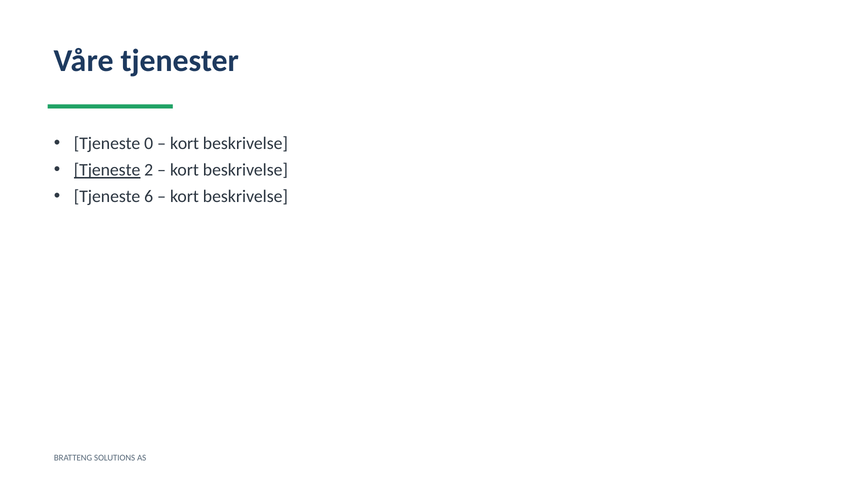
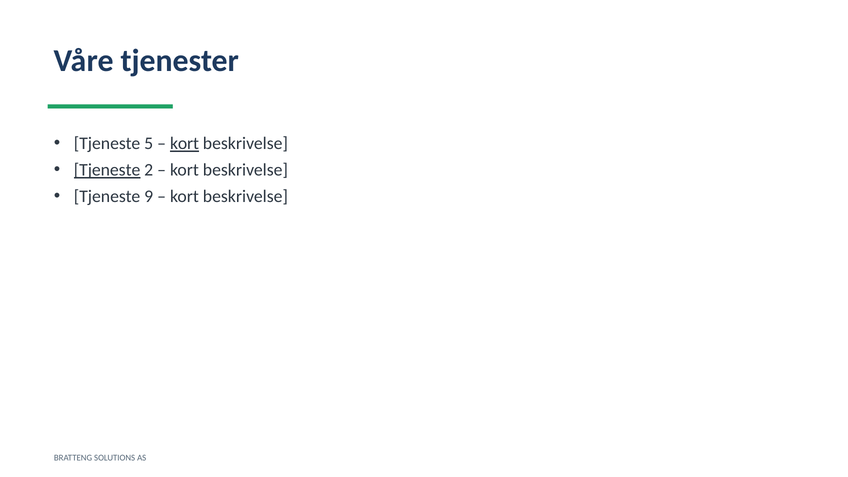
0: 0 -> 5
kort at (184, 144) underline: none -> present
6: 6 -> 9
